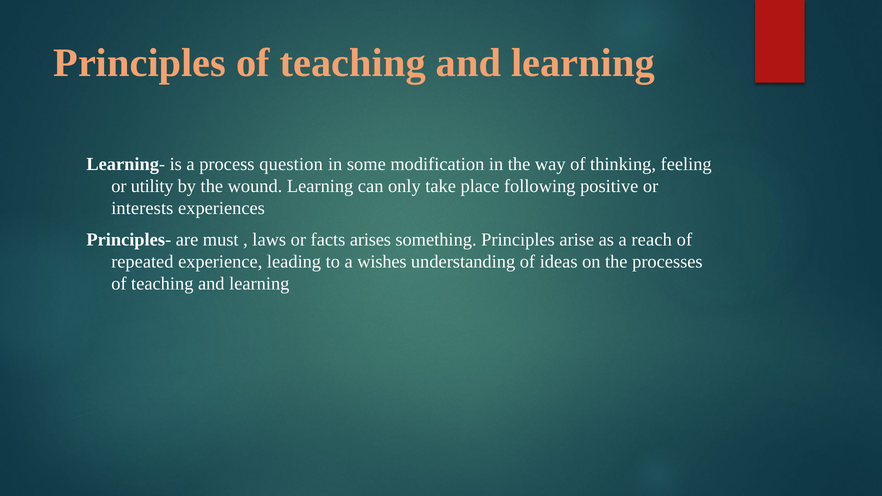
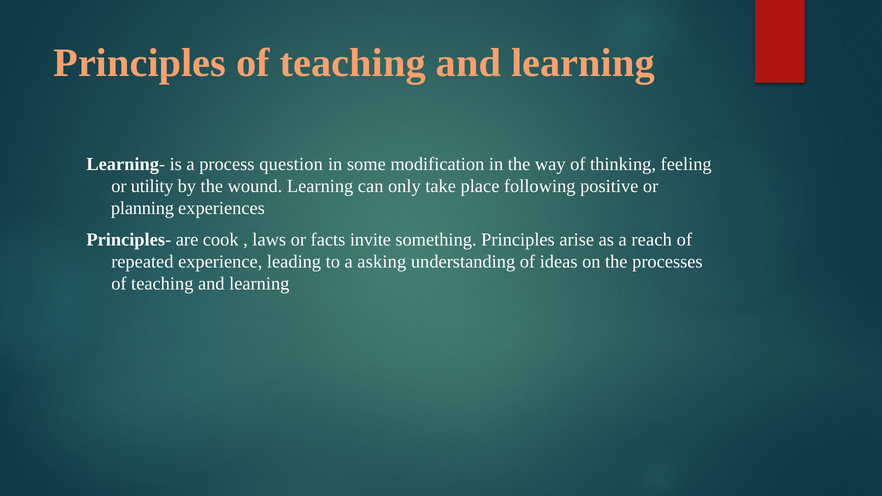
interests: interests -> planning
must: must -> cook
arises: arises -> invite
wishes: wishes -> asking
